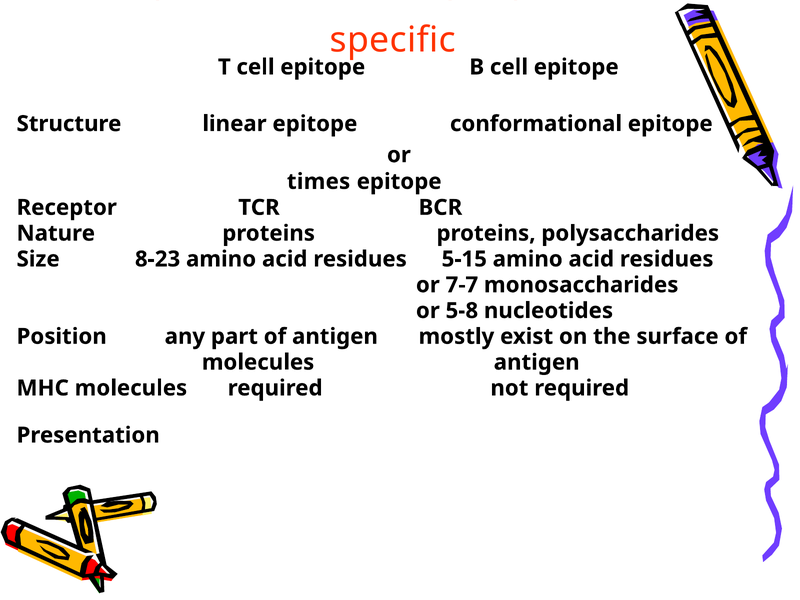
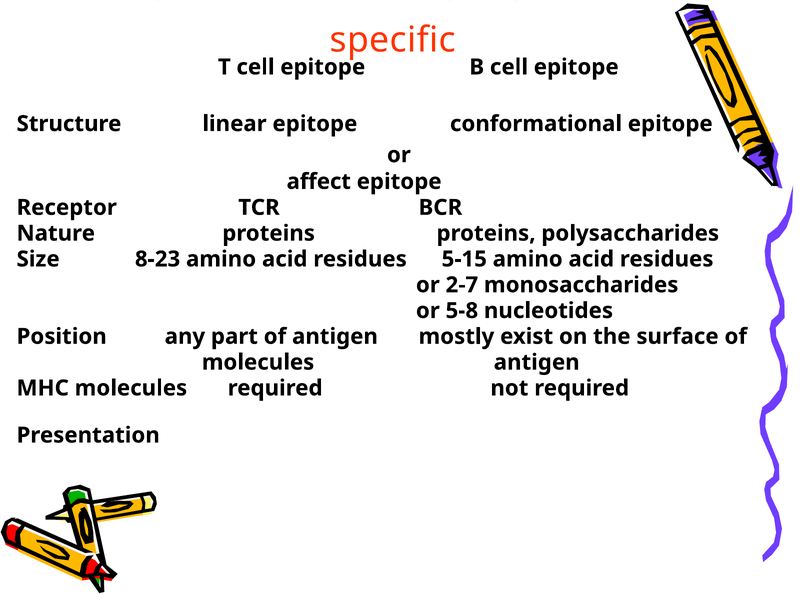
times: times -> affect
7-7: 7-7 -> 2-7
